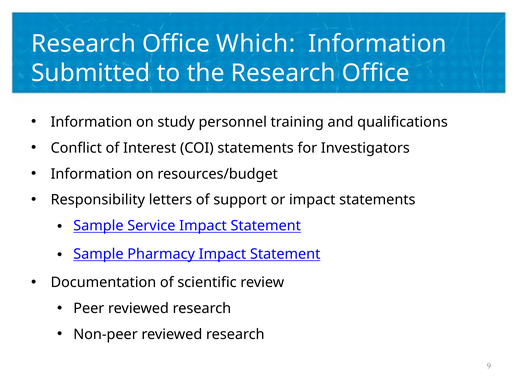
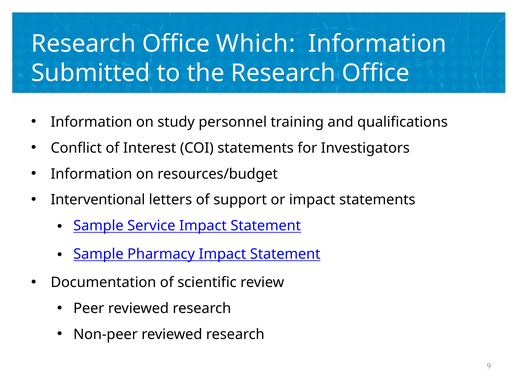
Responsibility: Responsibility -> Interventional
